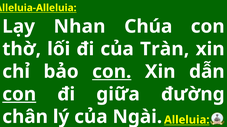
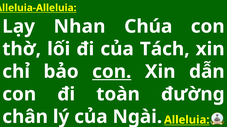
Tràn: Tràn -> Tách
con at (19, 95) underline: present -> none
giữa: giữa -> toàn
